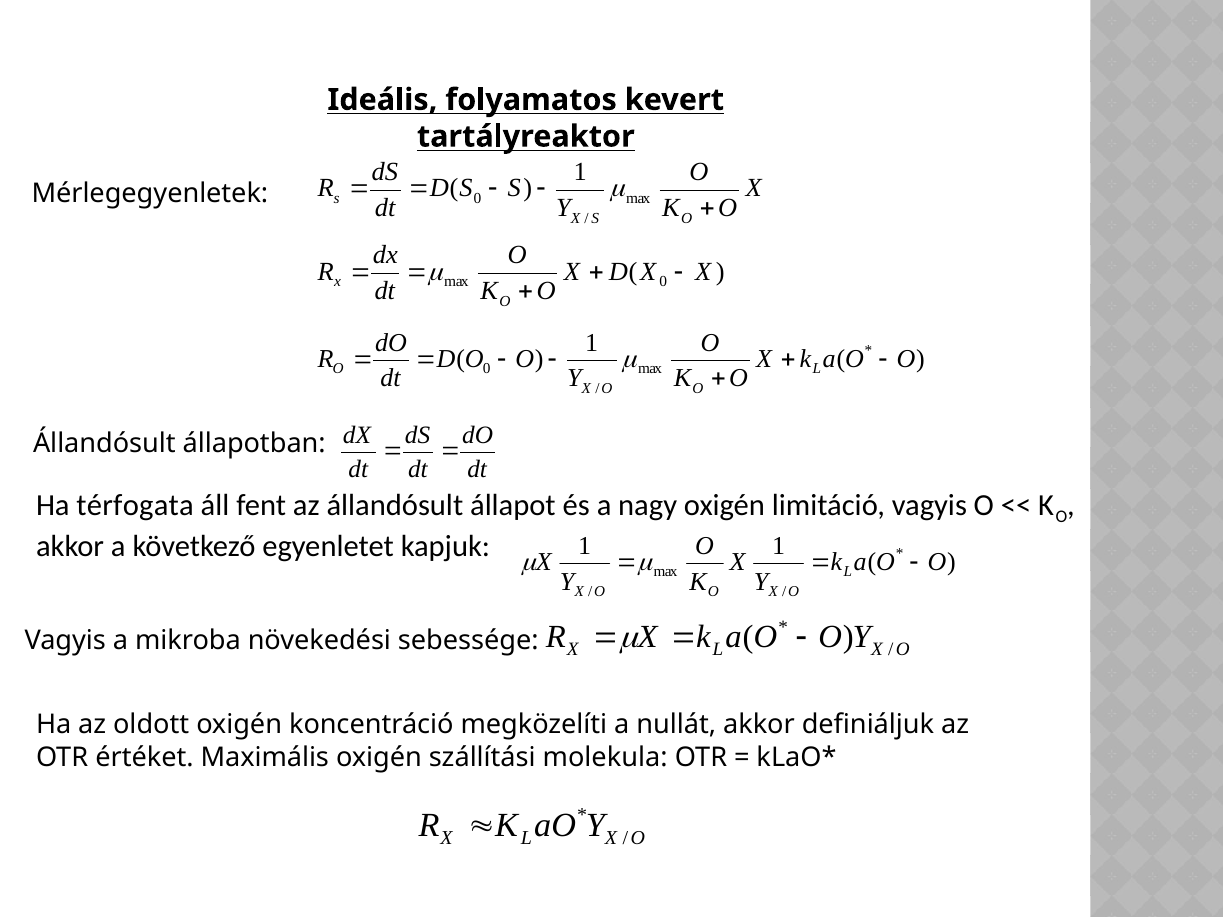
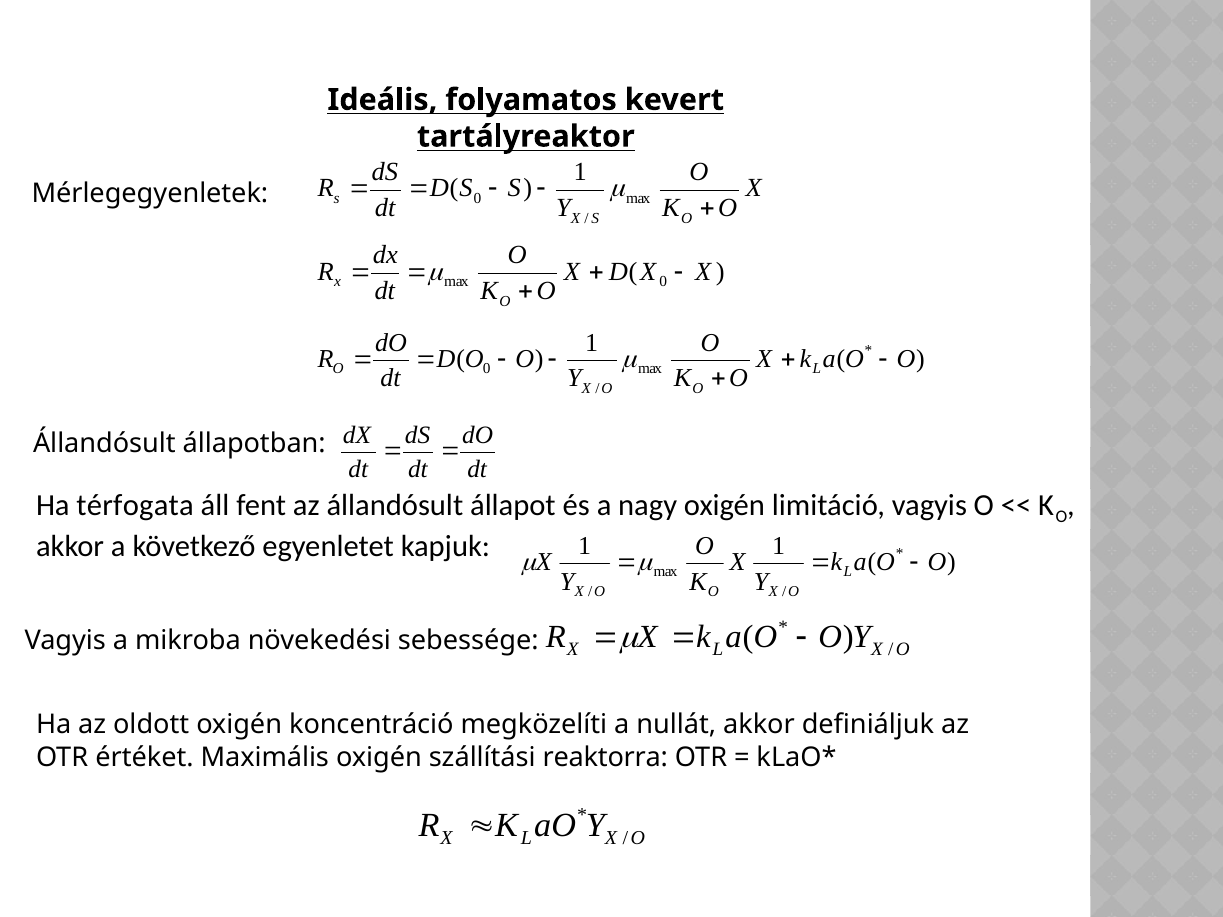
molekula: molekula -> reaktorra
